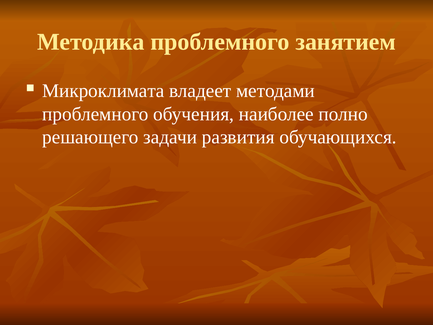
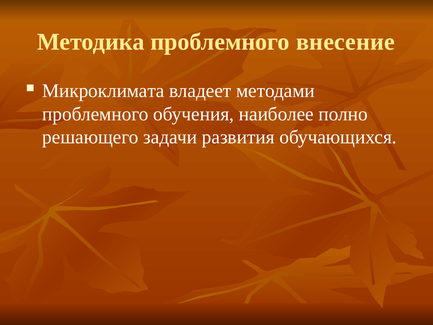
занятием: занятием -> внесение
